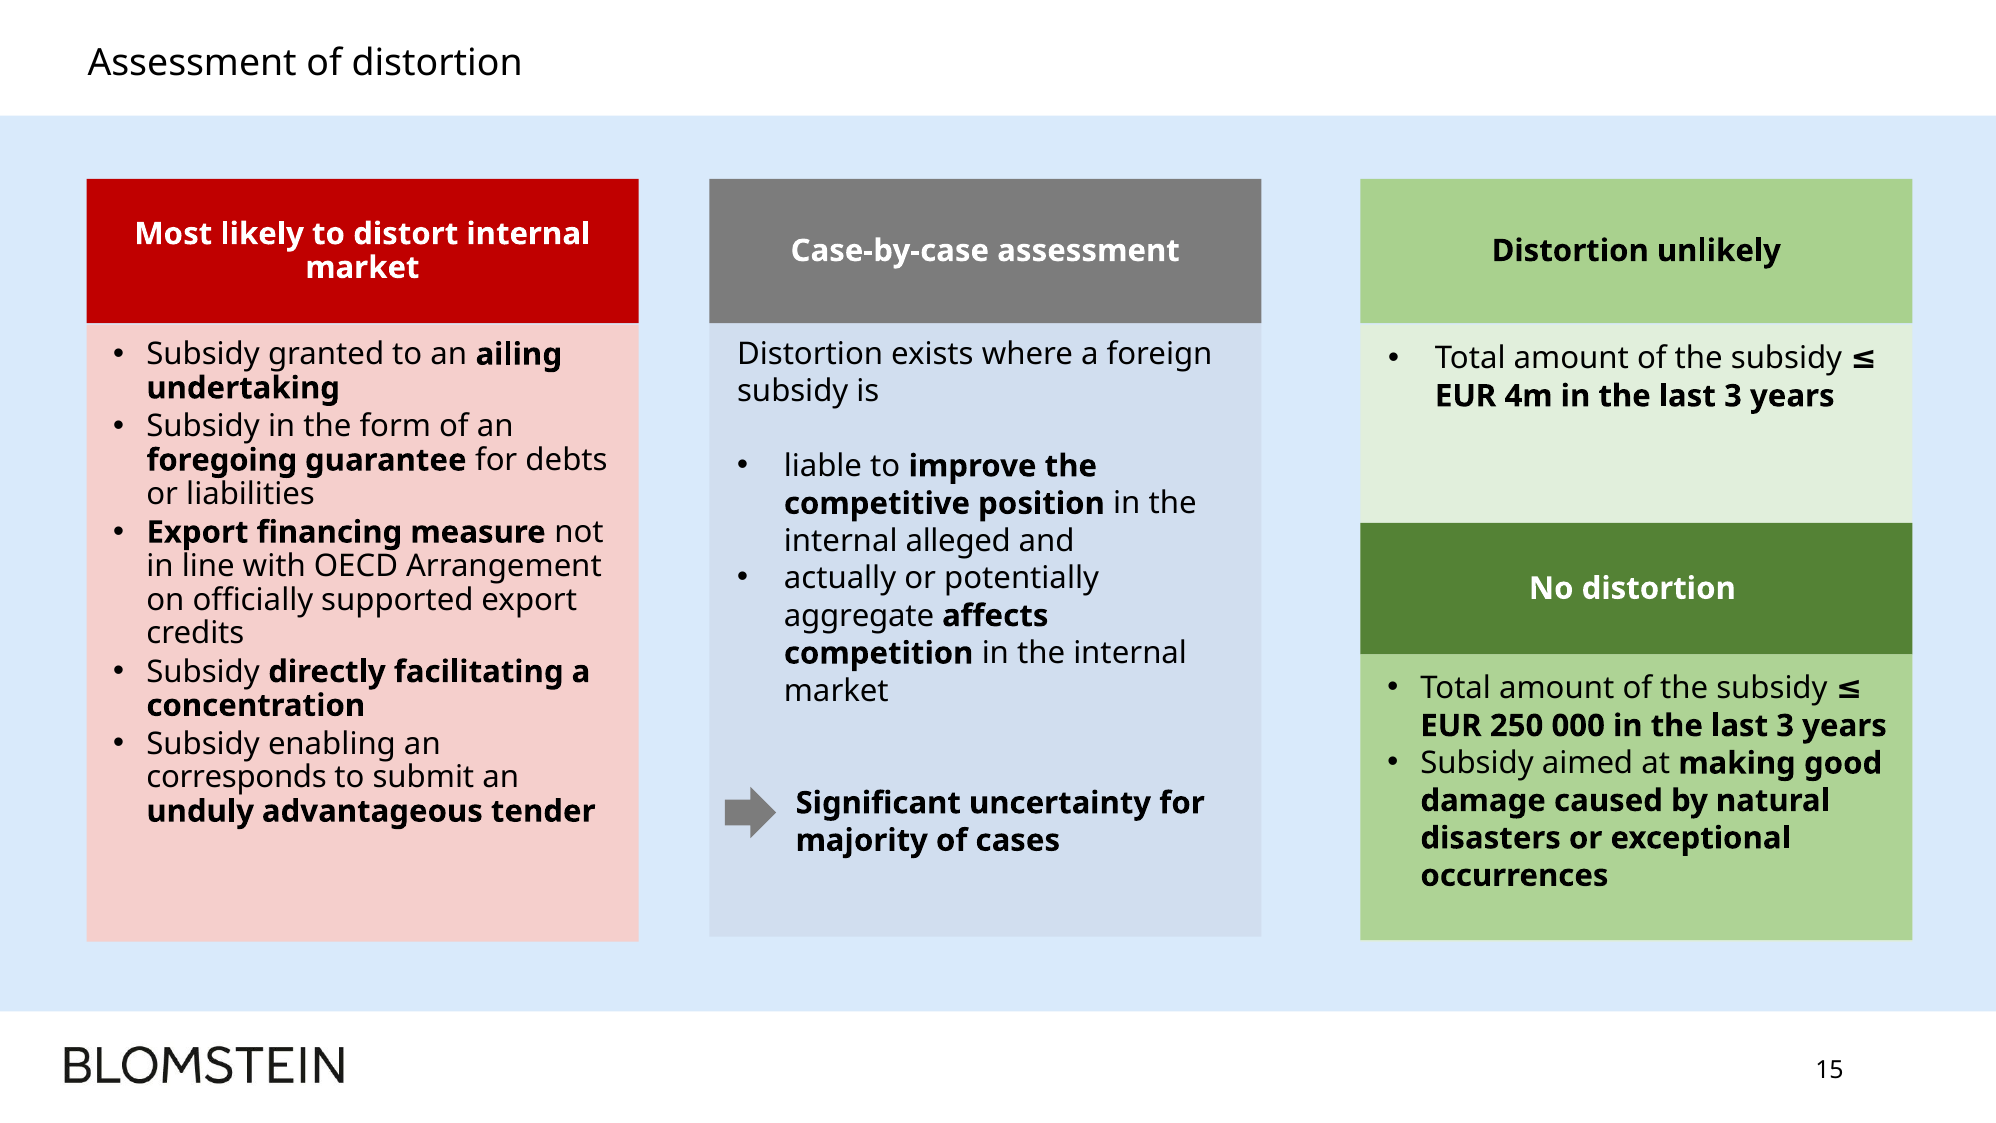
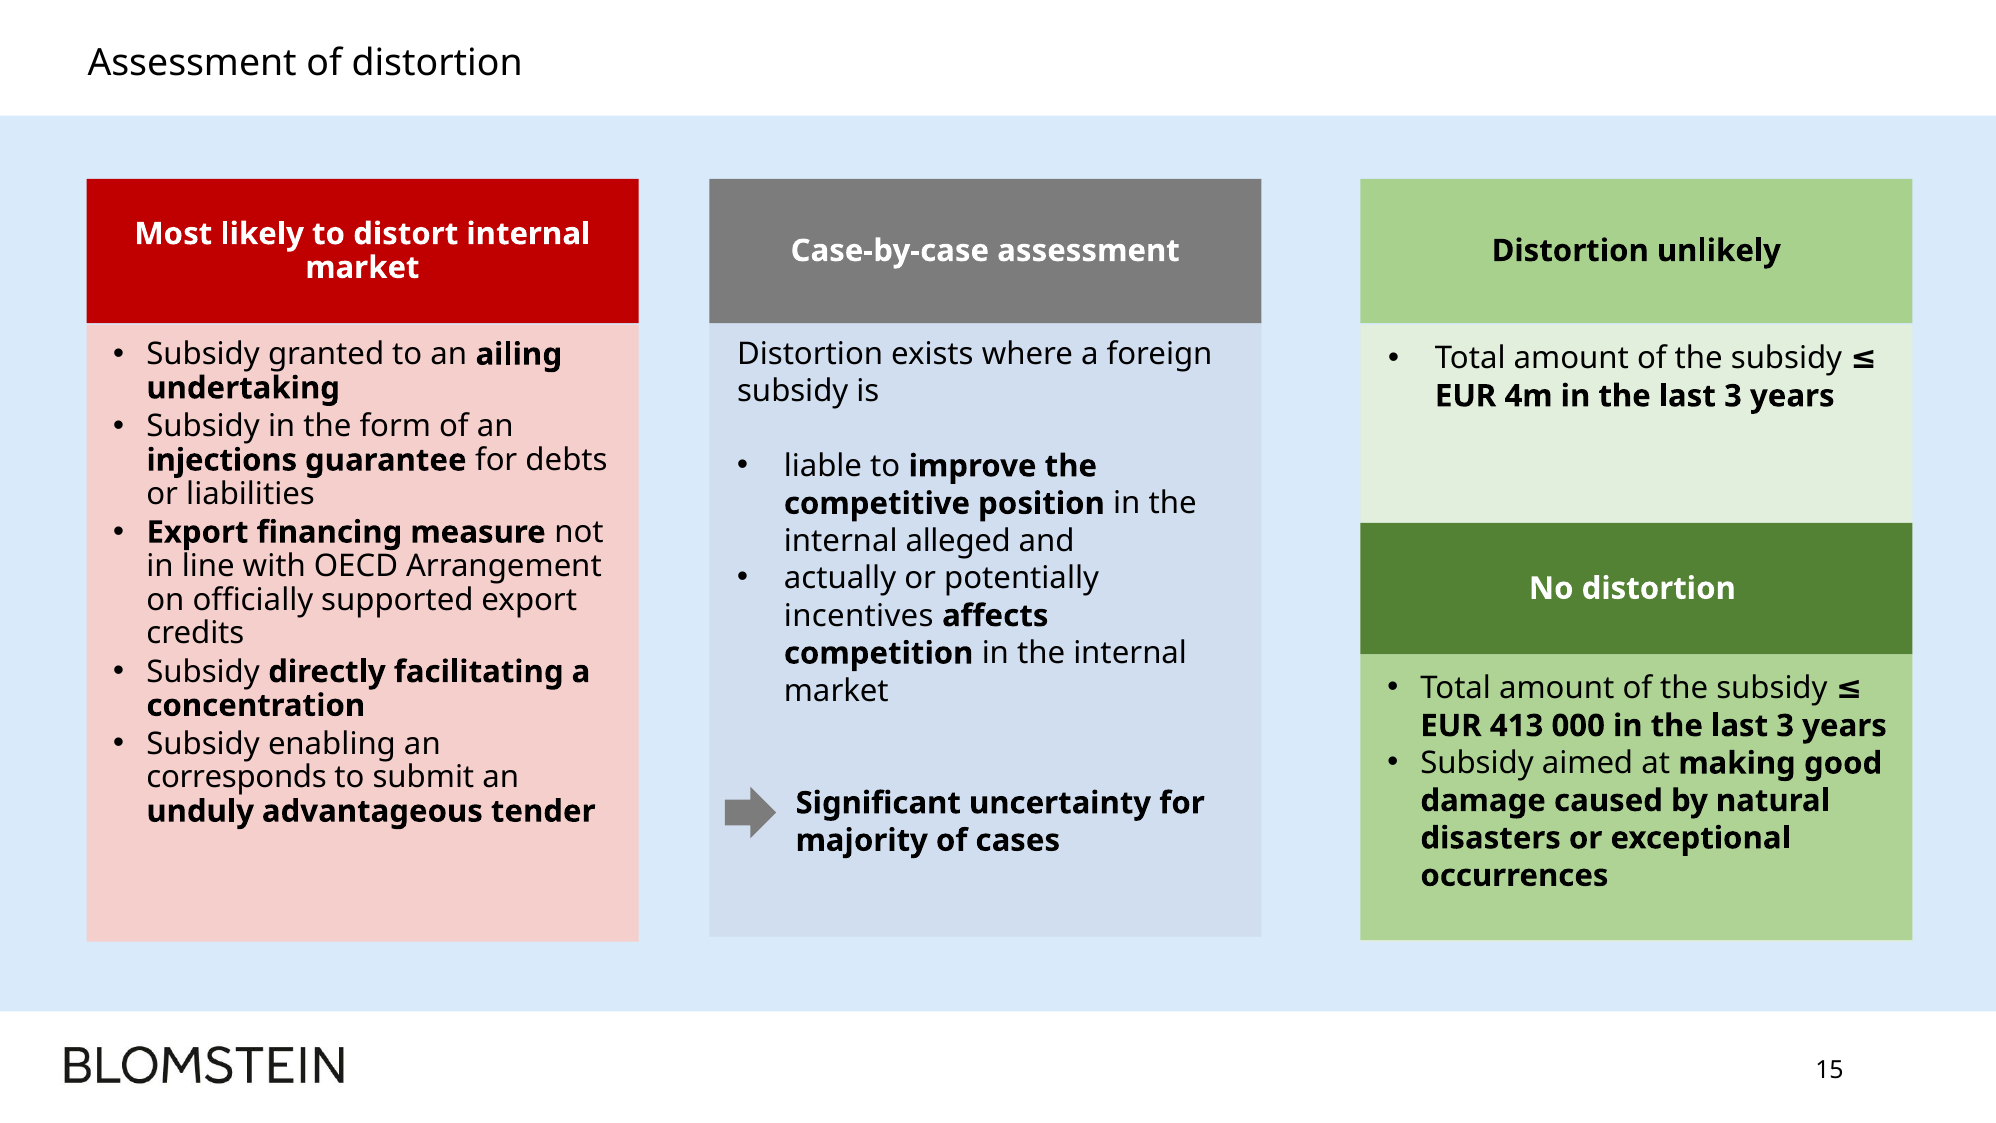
foregoing: foregoing -> injections
aggregate: aggregate -> incentives
250: 250 -> 413
